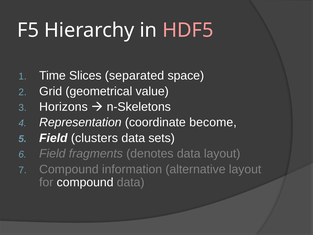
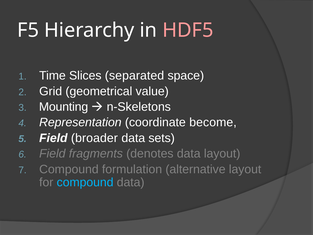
Horizons: Horizons -> Mounting
clusters: clusters -> broader
information: information -> formulation
compound at (85, 182) colour: white -> light blue
